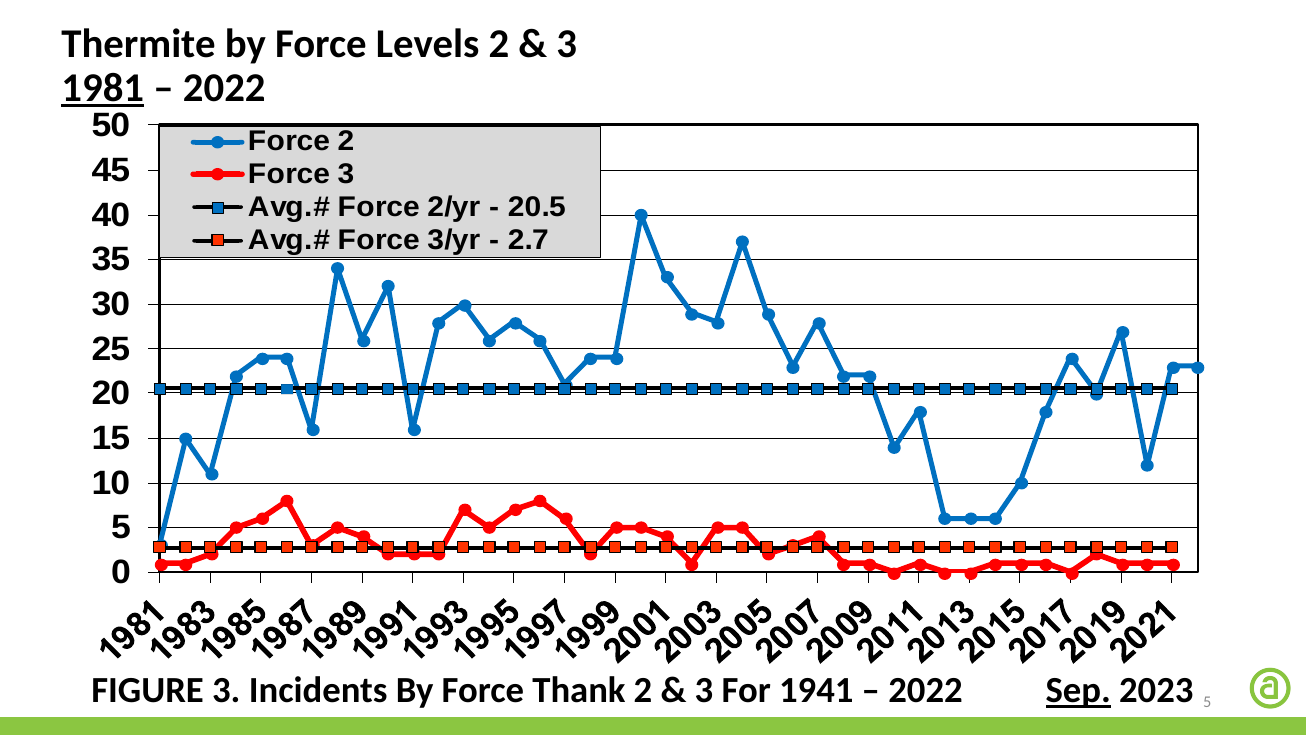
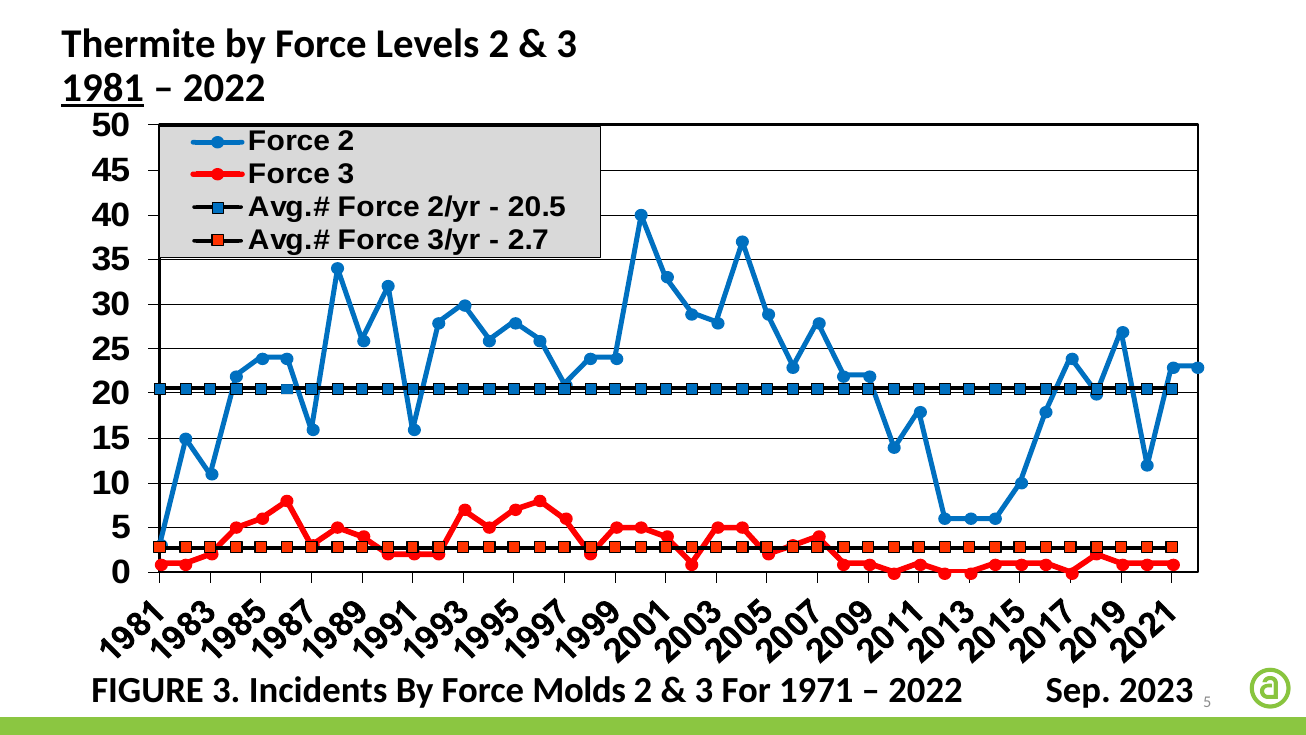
Thank: Thank -> Molds
1941: 1941 -> 1971
Sep underline: present -> none
